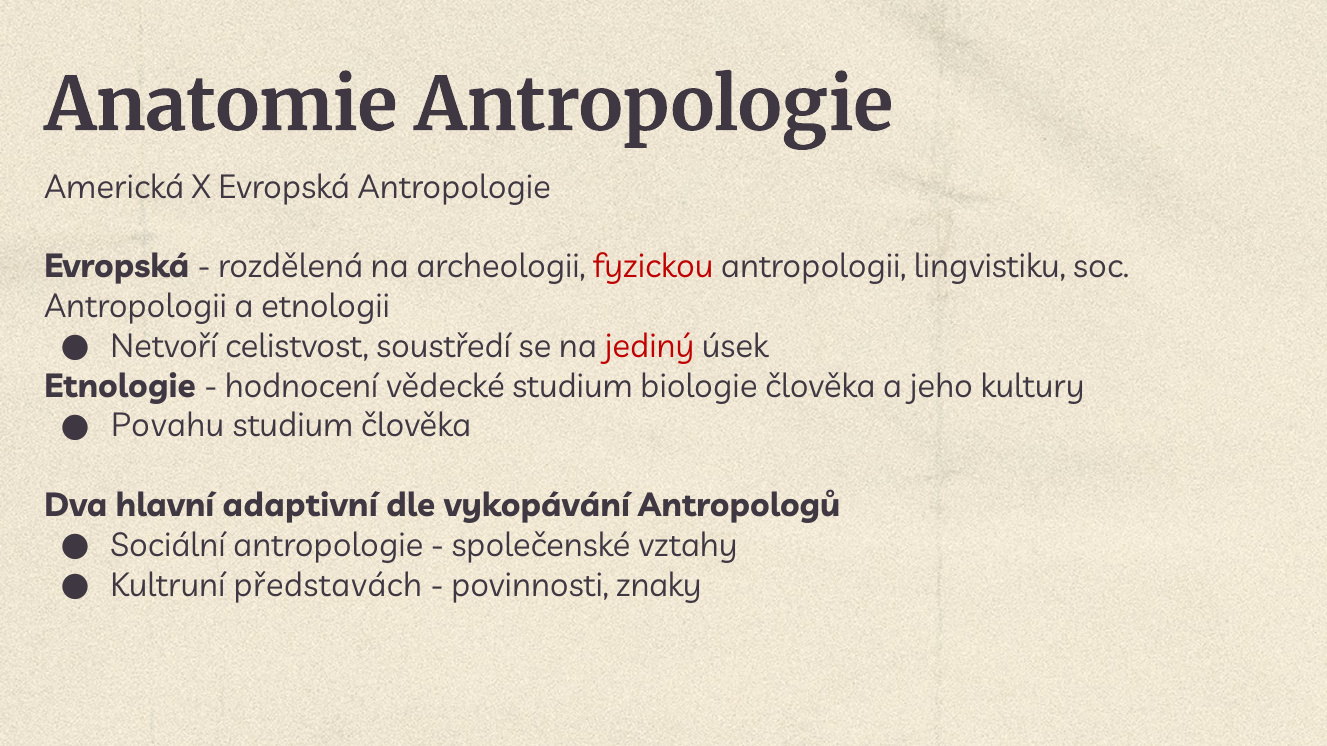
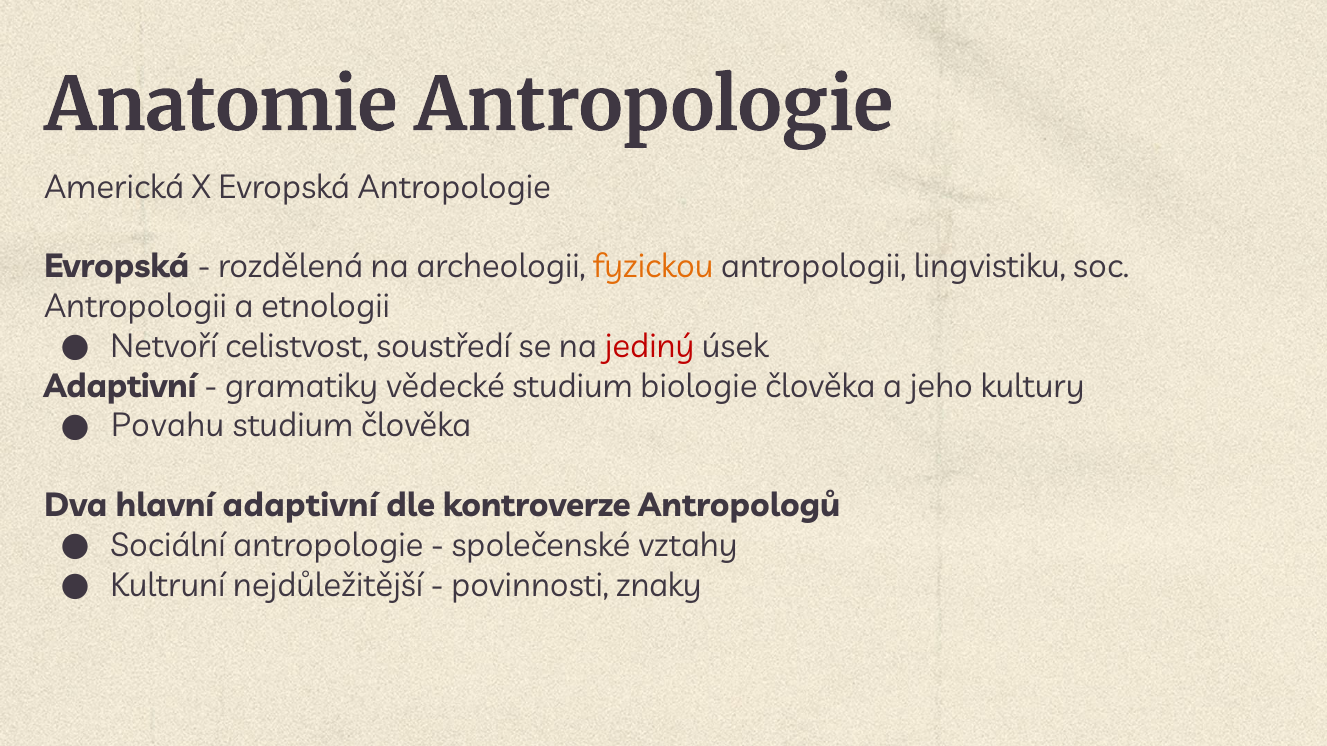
fyzickou colour: red -> orange
Etnologie at (120, 386): Etnologie -> Adaptivní
hodnocení: hodnocení -> gramatiky
vykopávání: vykopávání -> kontroverze
představách: představách -> nejdůležitější
